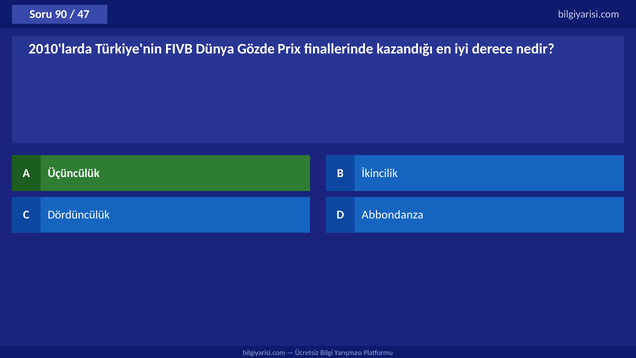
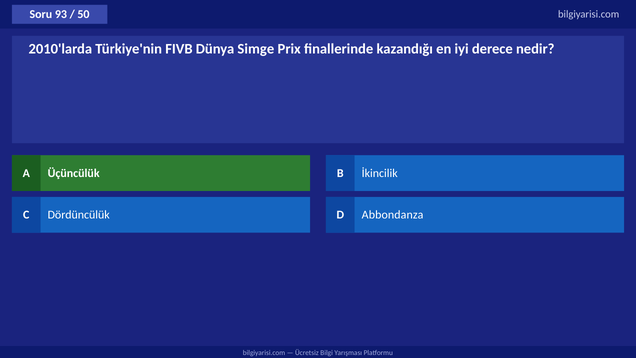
90: 90 -> 93
47: 47 -> 50
Gözde: Gözde -> Simge
